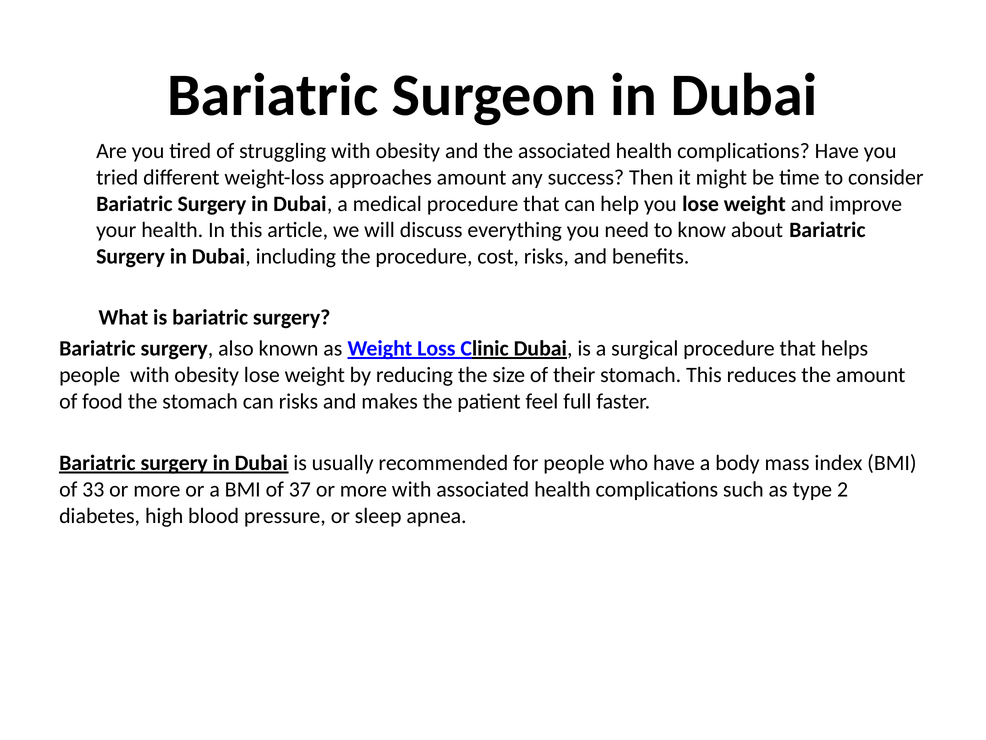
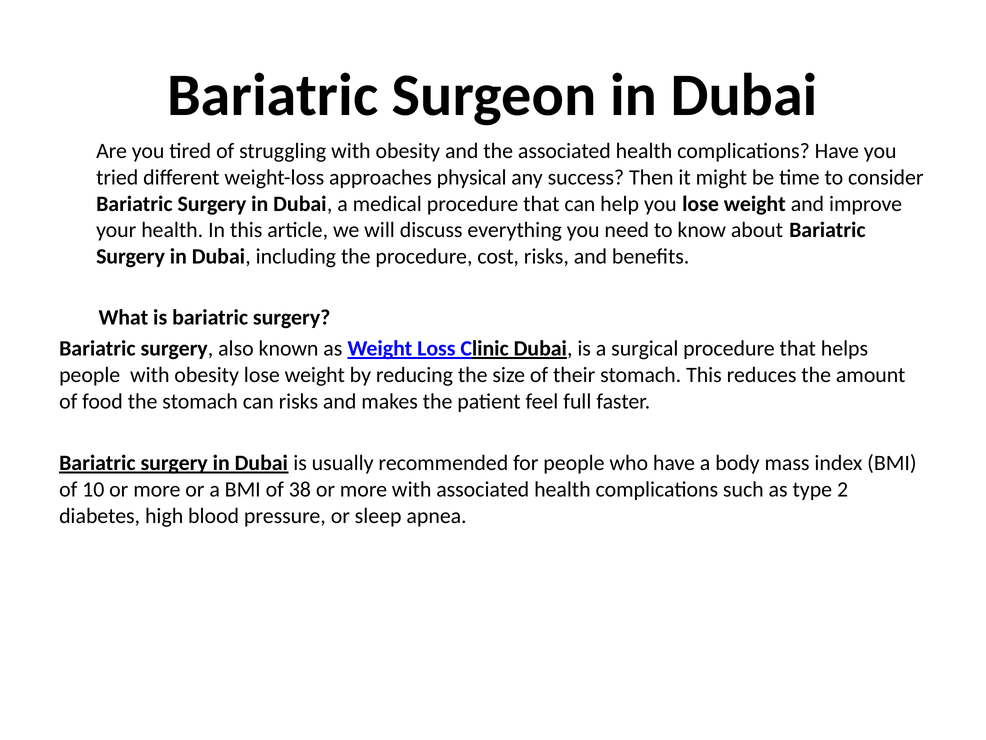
approaches amount: amount -> physical
33: 33 -> 10
37: 37 -> 38
